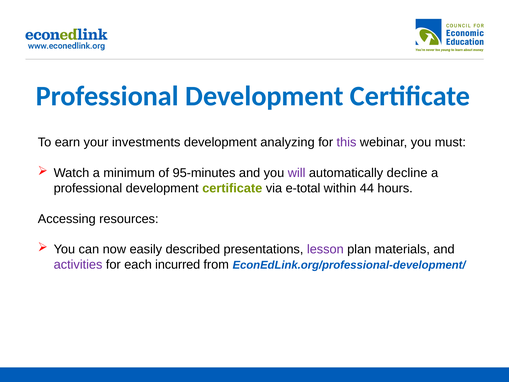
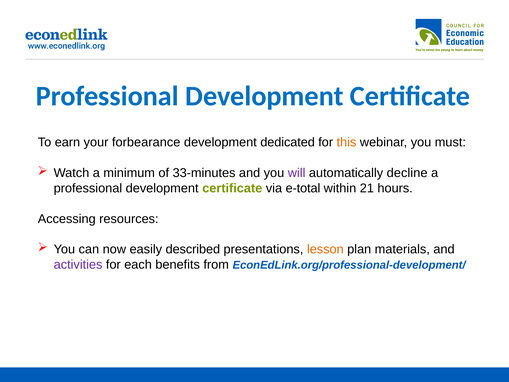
investments: investments -> forbearance
analyzing: analyzing -> dedicated
this colour: purple -> orange
95-minutes: 95-minutes -> 33-minutes
44: 44 -> 21
lesson colour: purple -> orange
incurred: incurred -> benefits
